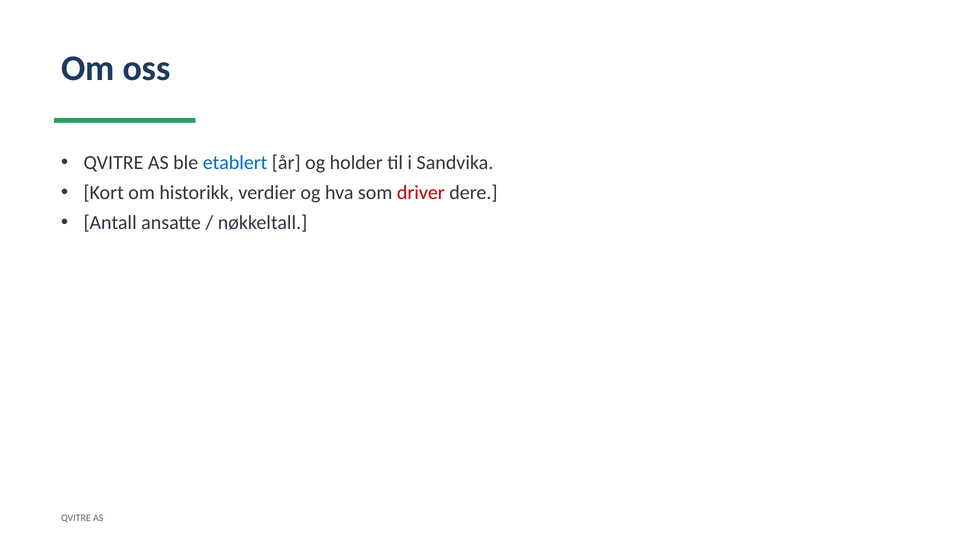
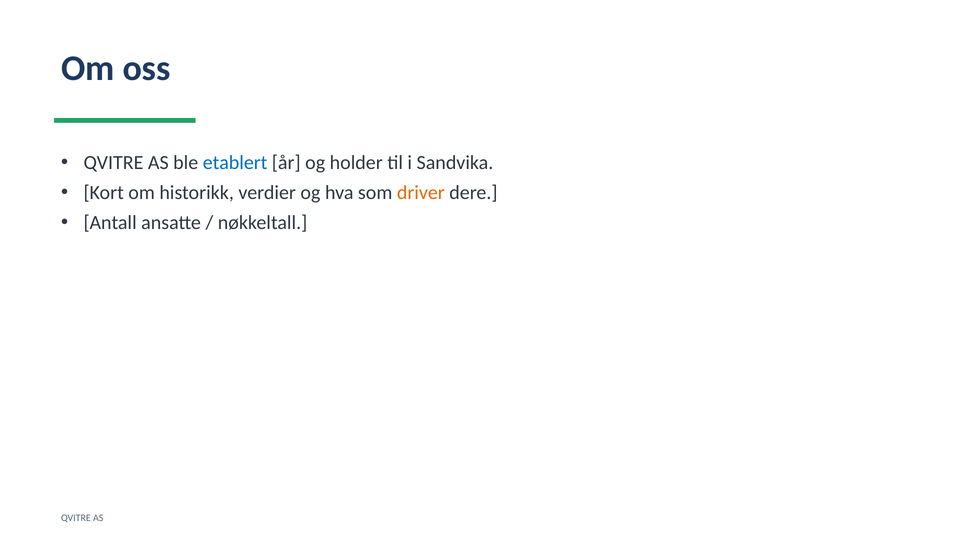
driver colour: red -> orange
